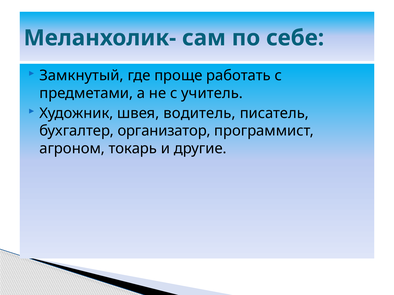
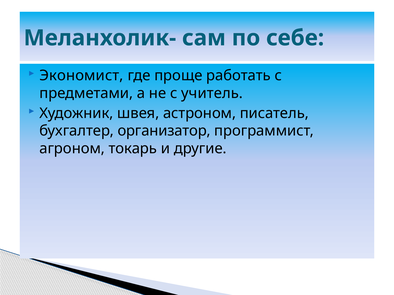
Замкнутый: Замкнутый -> Экономист
водитель: водитель -> астроном
